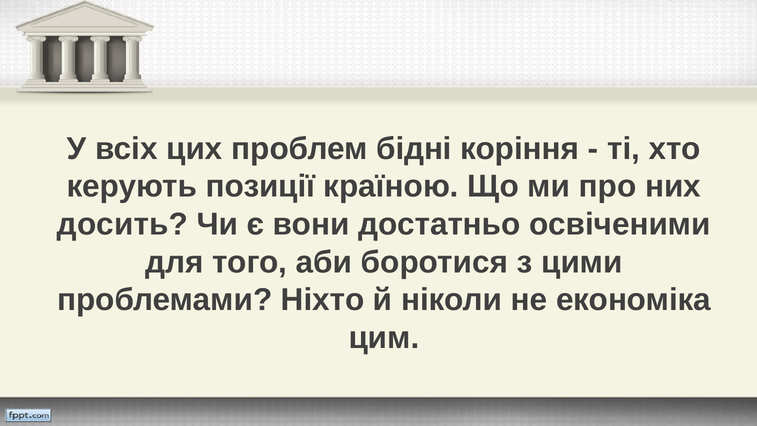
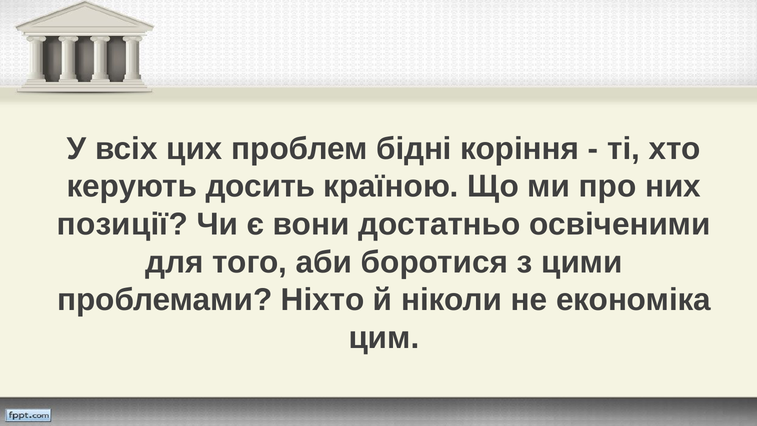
позиції: позиції -> досить
досить: досить -> позиції
